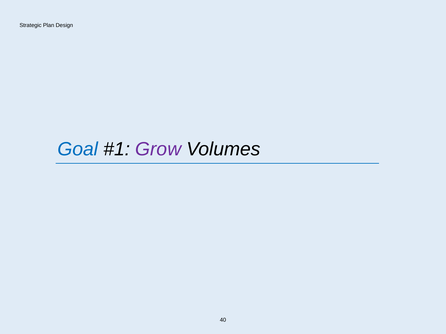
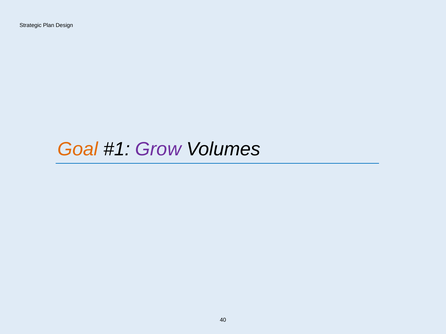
Goal colour: blue -> orange
